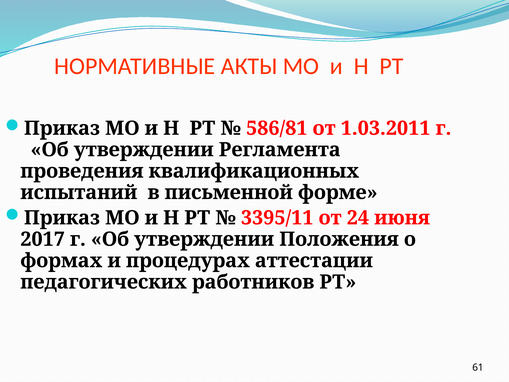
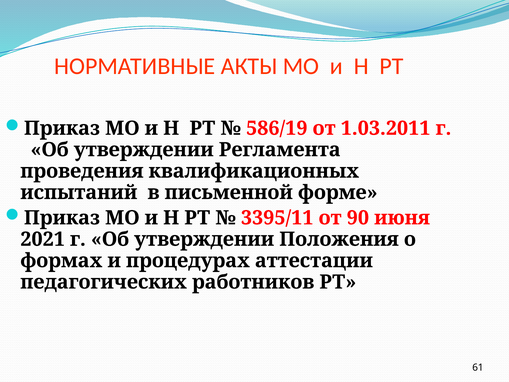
586/81: 586/81 -> 586/19
24: 24 -> 90
2017: 2017 -> 2021
